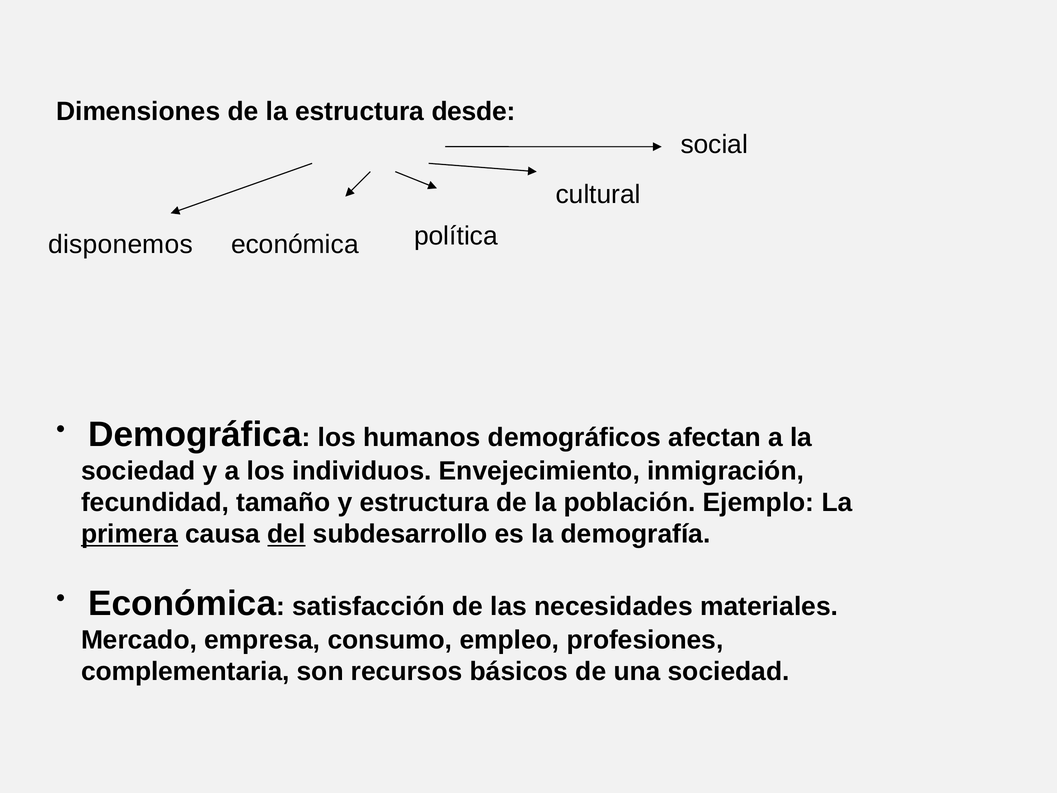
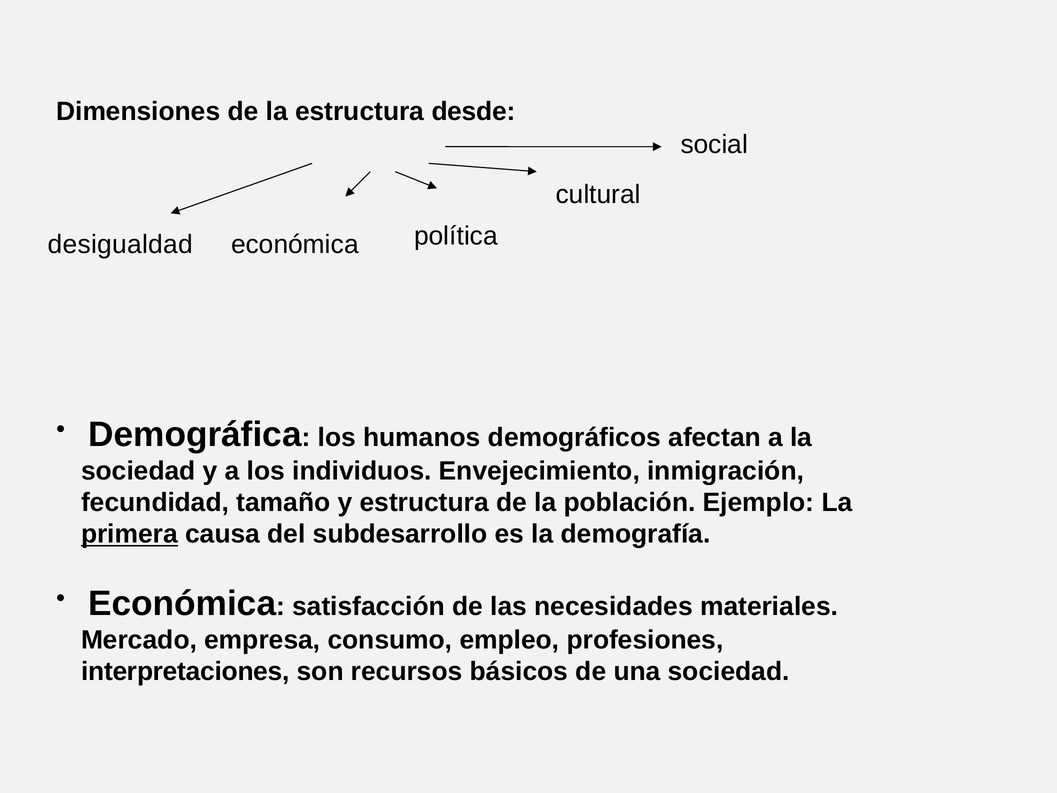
disponemos: disponemos -> desigualdad
del underline: present -> none
complementaria: complementaria -> interpretaciones
